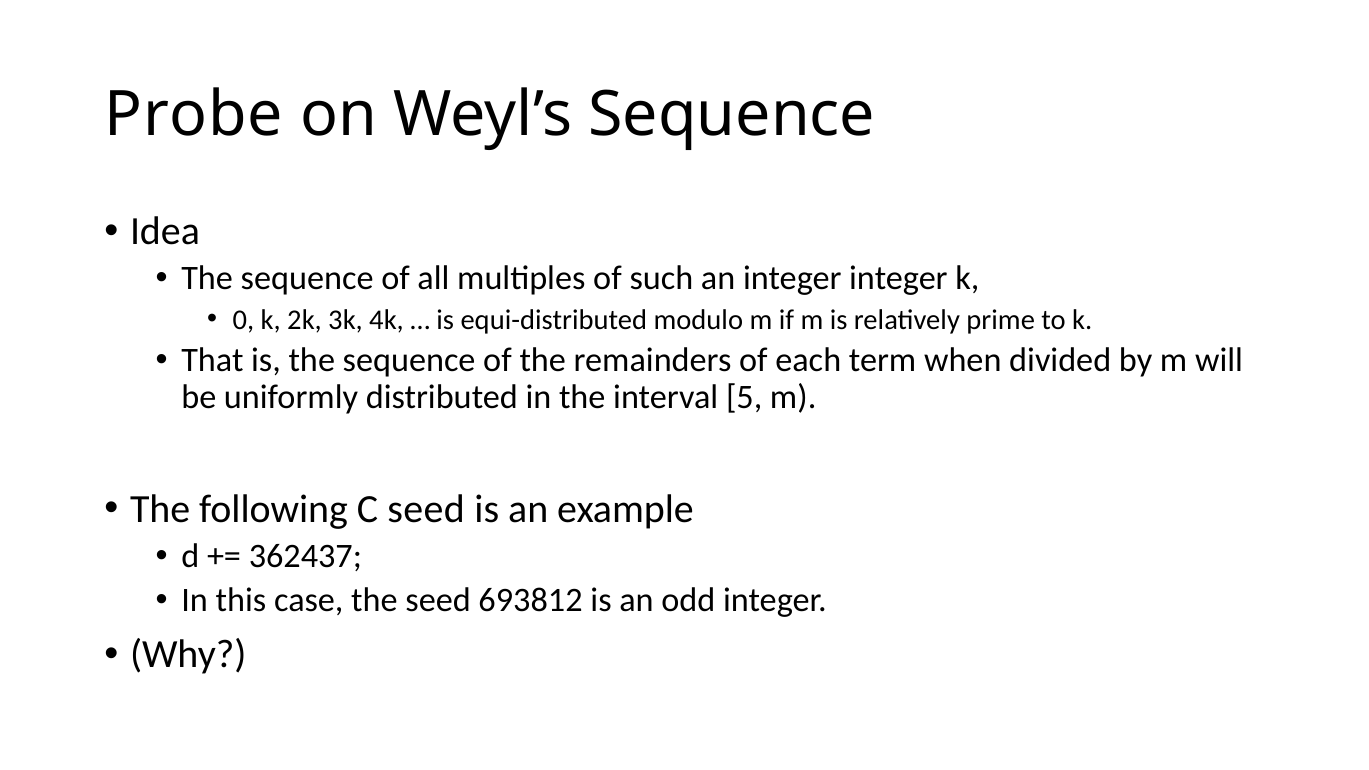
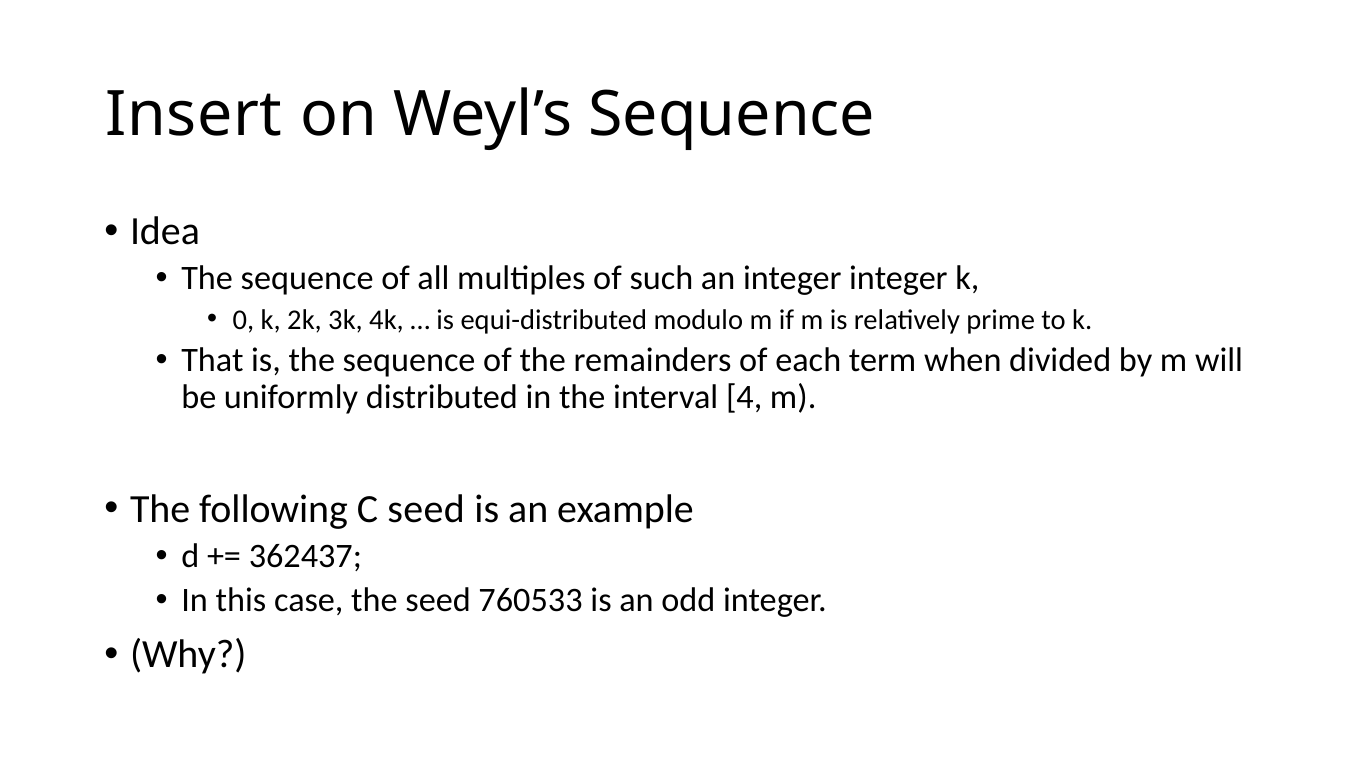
Probe: Probe -> Insert
5: 5 -> 4
693812: 693812 -> 760533
